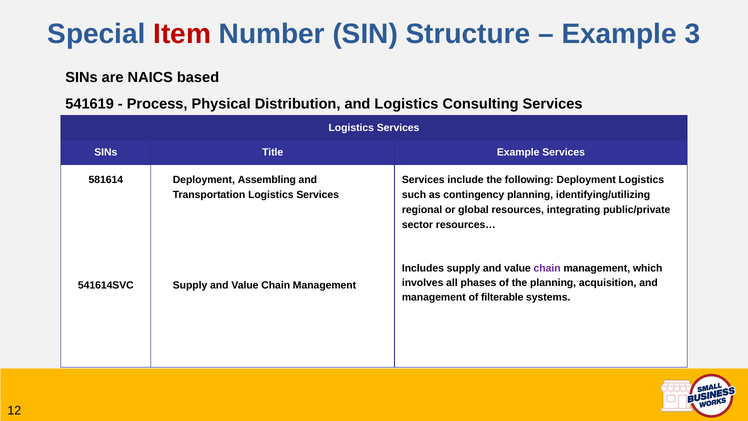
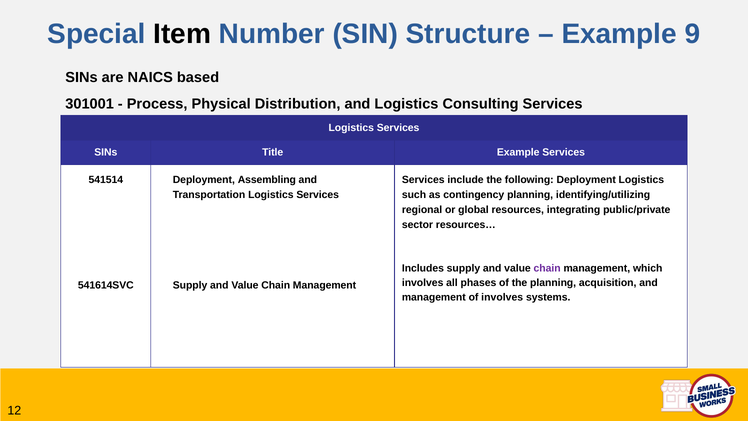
Item colour: red -> black
3: 3 -> 9
541619: 541619 -> 301001
581614: 581614 -> 541514
of filterable: filterable -> involves
